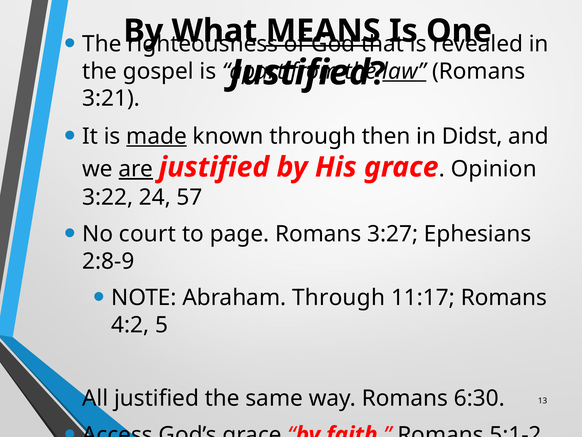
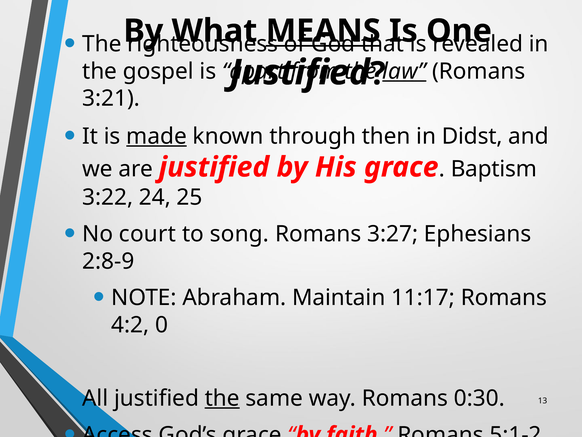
are underline: present -> none
Opinion: Opinion -> Baptism
57: 57 -> 25
page: page -> song
Abraham Through: Through -> Maintain
5: 5 -> 0
the at (222, 398) underline: none -> present
6:30: 6:30 -> 0:30
